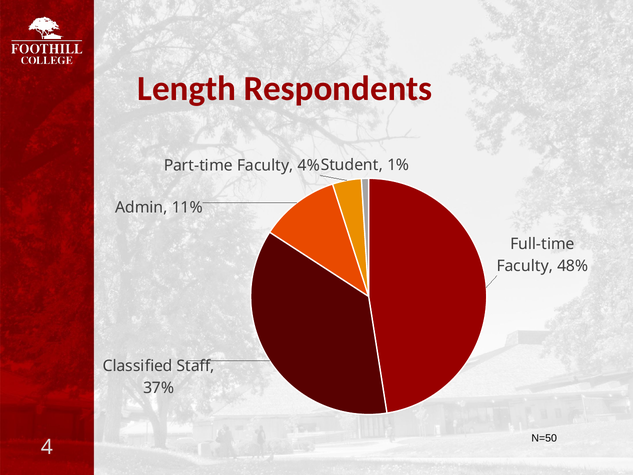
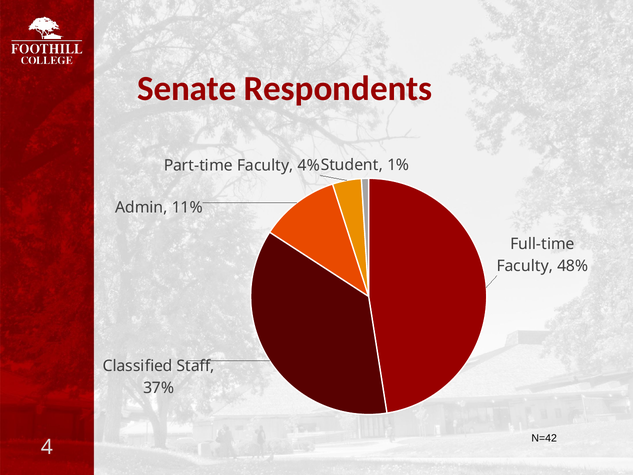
Length: Length -> Senate
N=50: N=50 -> N=42
